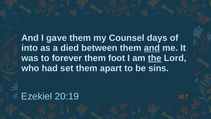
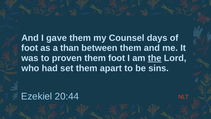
into at (30, 48): into -> foot
died: died -> than
and at (152, 48) underline: present -> none
forever: forever -> proven
20:19: 20:19 -> 20:44
